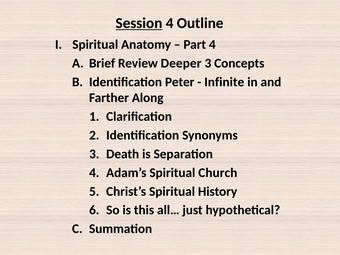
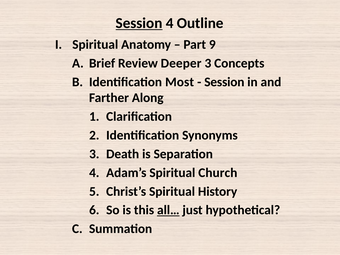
Part 4: 4 -> 9
Peter: Peter -> Most
Infinite at (224, 82): Infinite -> Session
all… underline: none -> present
